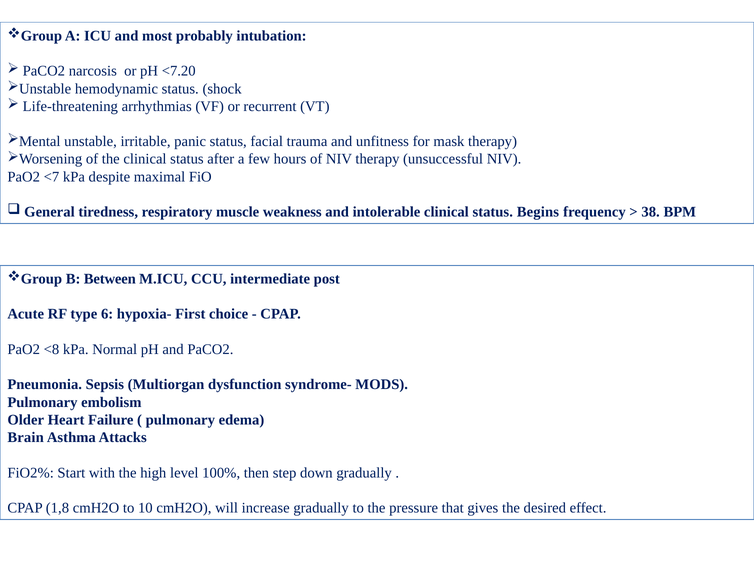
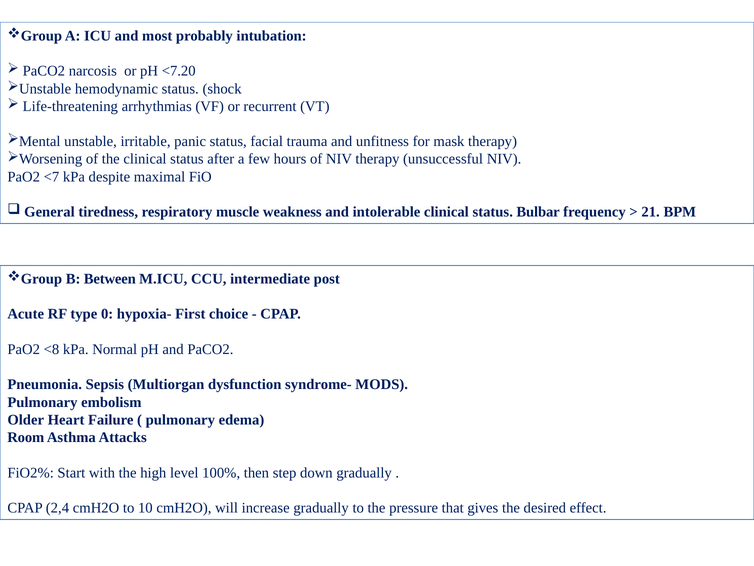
Begins: Begins -> Bulbar
38: 38 -> 21
6: 6 -> 0
Brain: Brain -> Room
1,8: 1,8 -> 2,4
